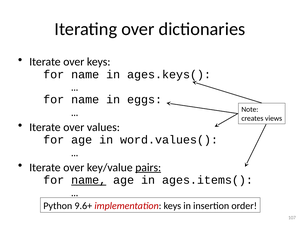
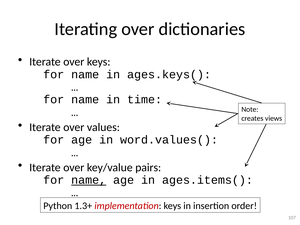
eggs: eggs -> time
pairs underline: present -> none
9.6+: 9.6+ -> 1.3+
